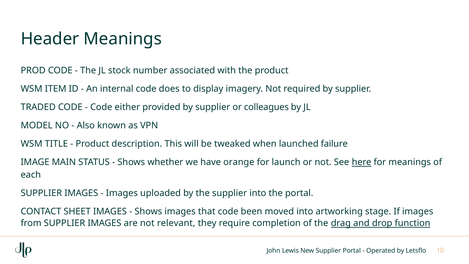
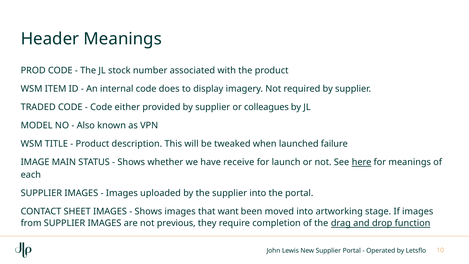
orange: orange -> receive
that code: code -> want
relevant: relevant -> previous
